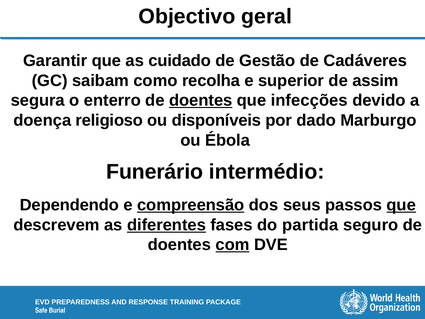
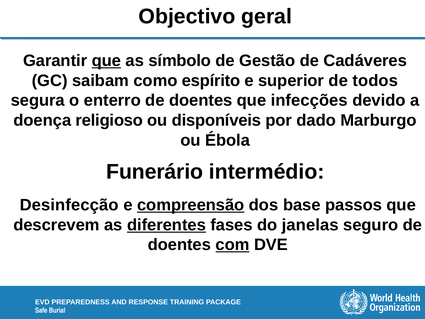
que at (106, 61) underline: none -> present
cuidado: cuidado -> símbolo
recolha: recolha -> espírito
assim: assim -> todos
doentes at (201, 100) underline: present -> none
Dependendo: Dependendo -> Desinfecção
seus: seus -> base
que at (401, 205) underline: present -> none
partida: partida -> janelas
